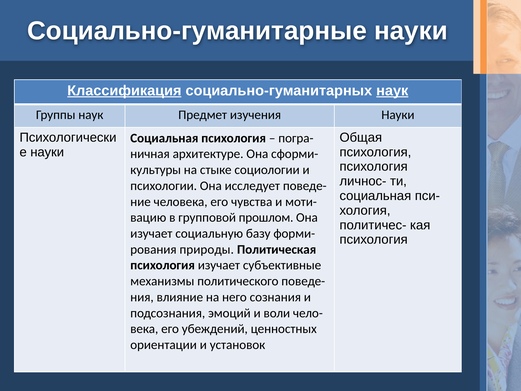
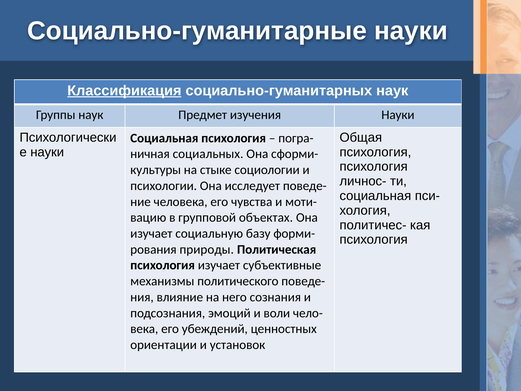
наук at (392, 91) underline: present -> none
архитектуре: архитектуре -> социальных
прошлом: прошлом -> объектах
